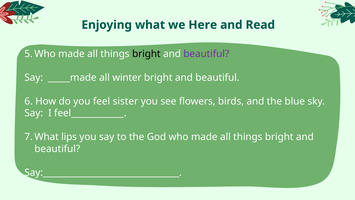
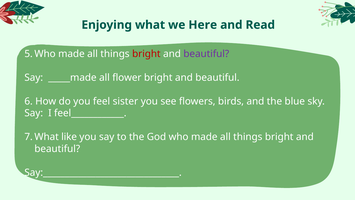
bright at (146, 54) colour: black -> red
winter: winter -> flower
lips: lips -> like
